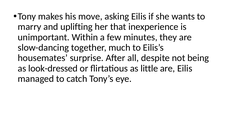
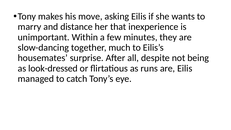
uplifting: uplifting -> distance
little: little -> runs
